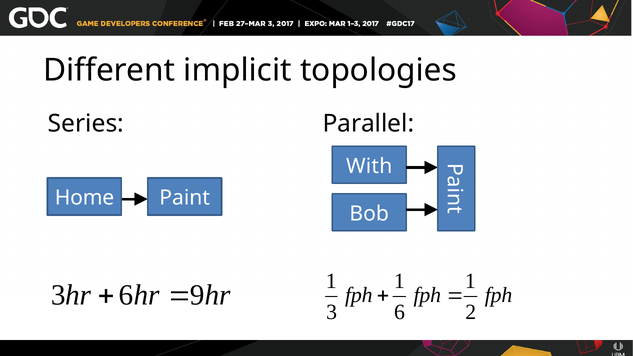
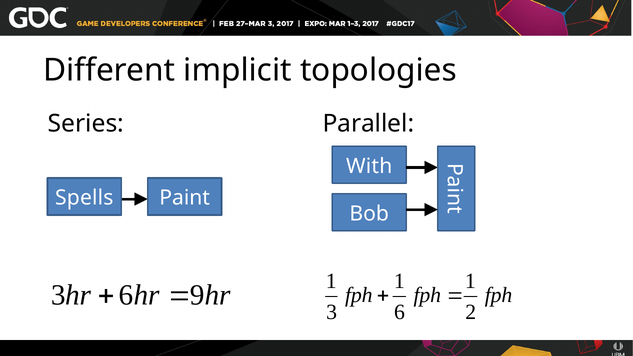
Home: Home -> Spells
